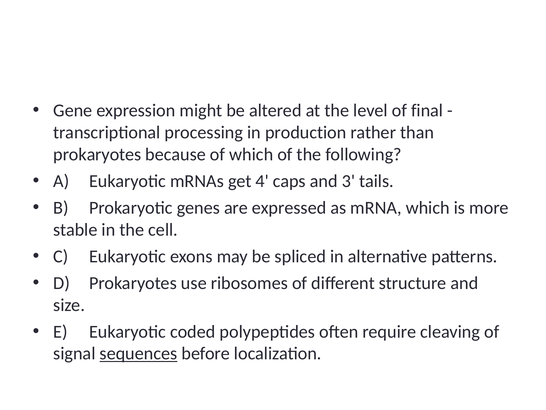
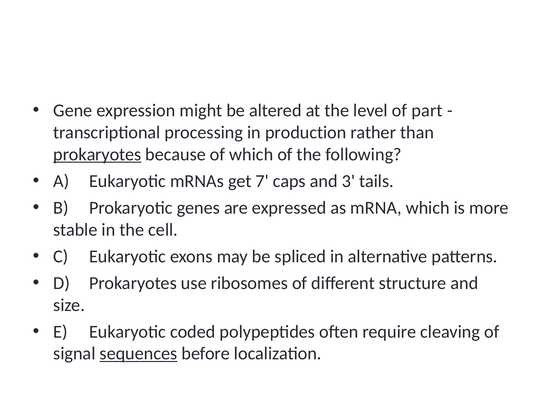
final: final -> part
prokaryotes at (97, 154) underline: none -> present
4: 4 -> 7
